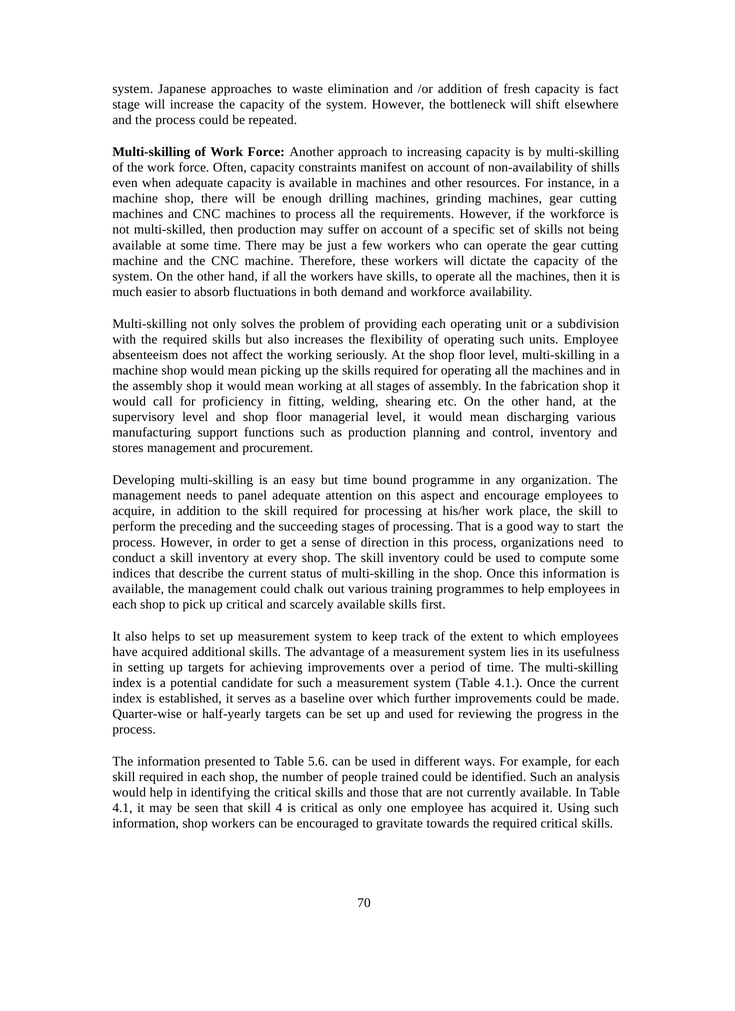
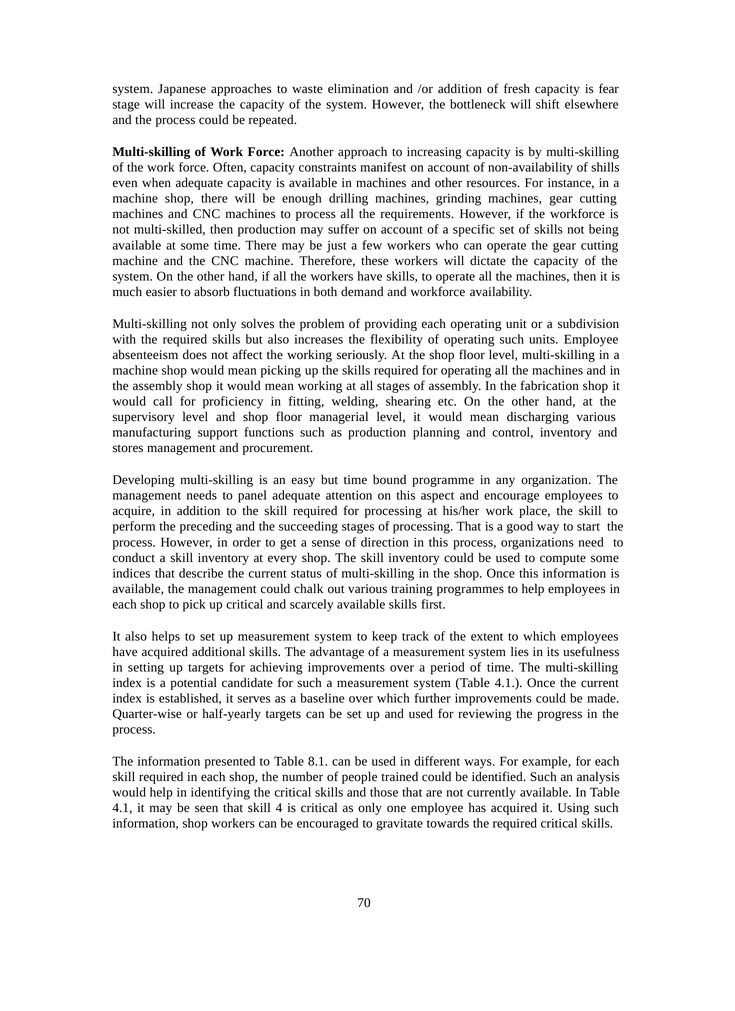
fact: fact -> fear
5.6: 5.6 -> 8.1
